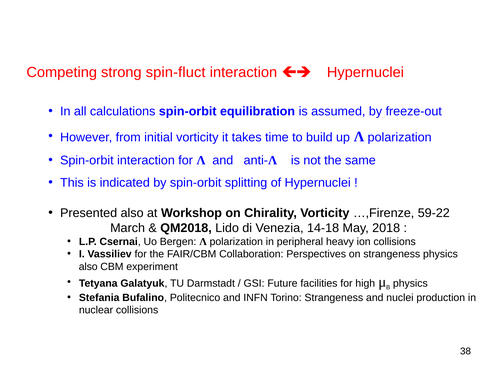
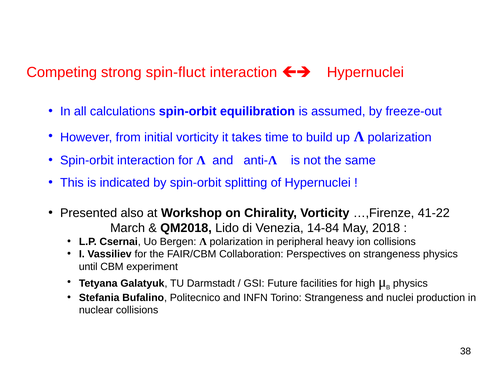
59-22: 59-22 -> 41-22
14-18: 14-18 -> 14-84
also at (88, 267): also -> until
